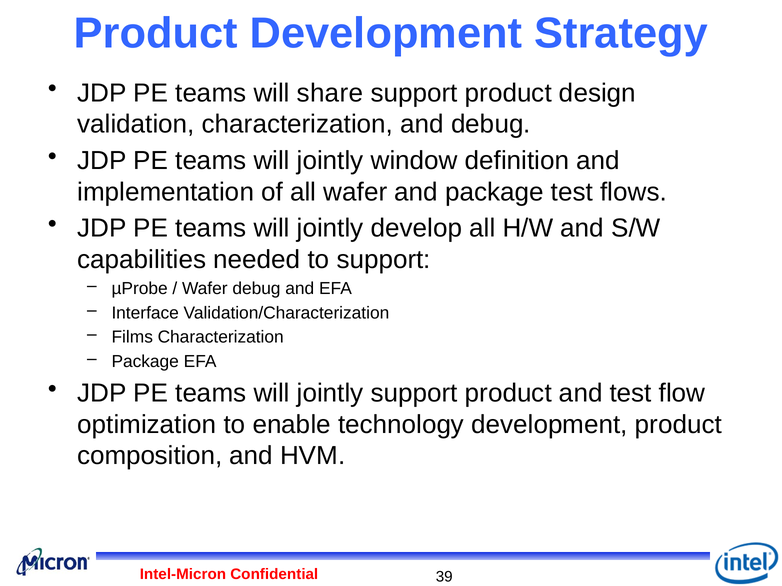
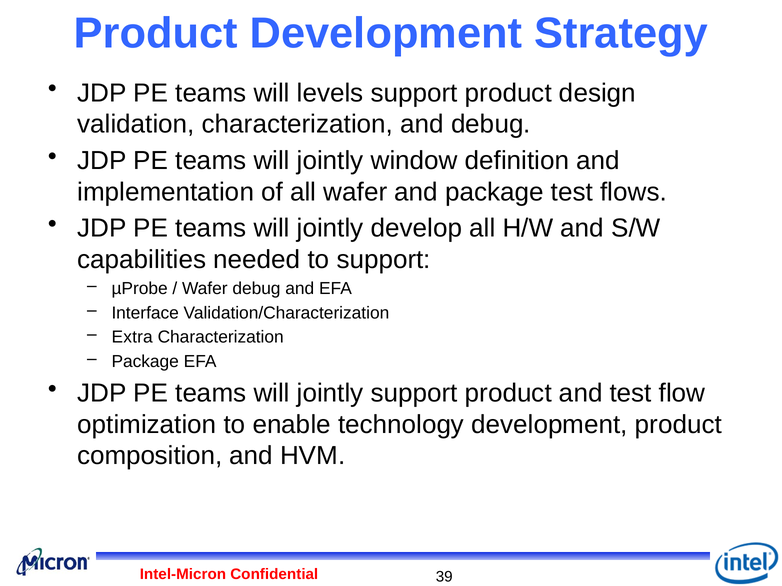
share: share -> levels
Films: Films -> Extra
